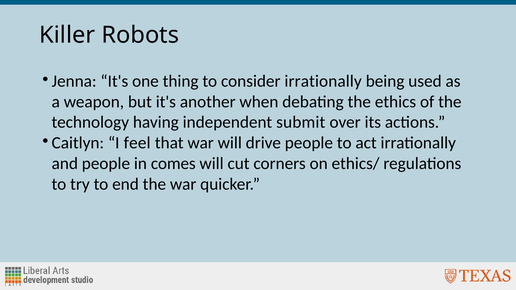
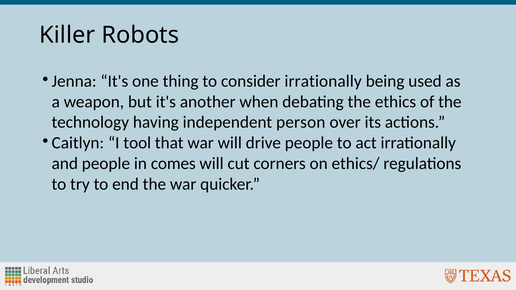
submit: submit -> person
feel: feel -> tool
